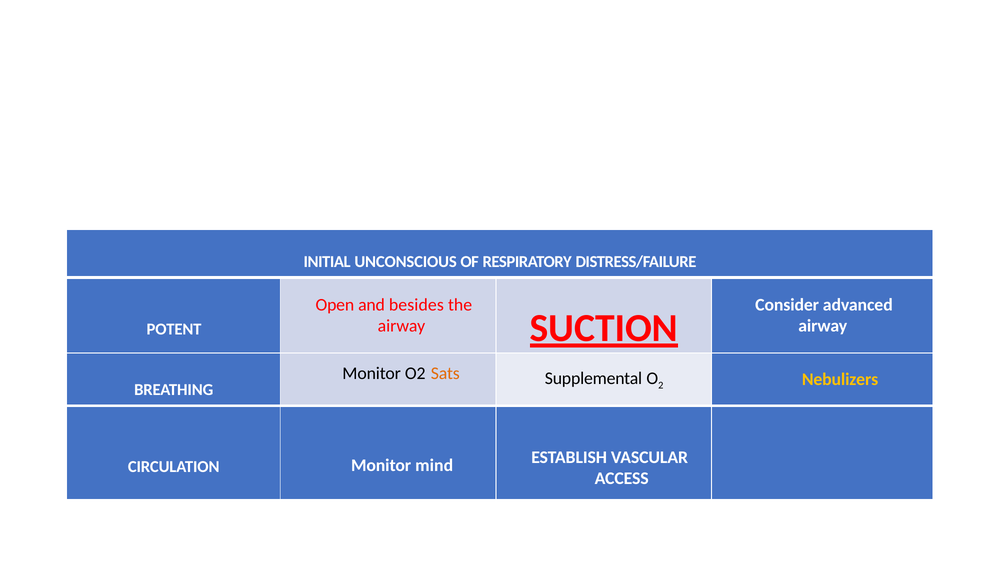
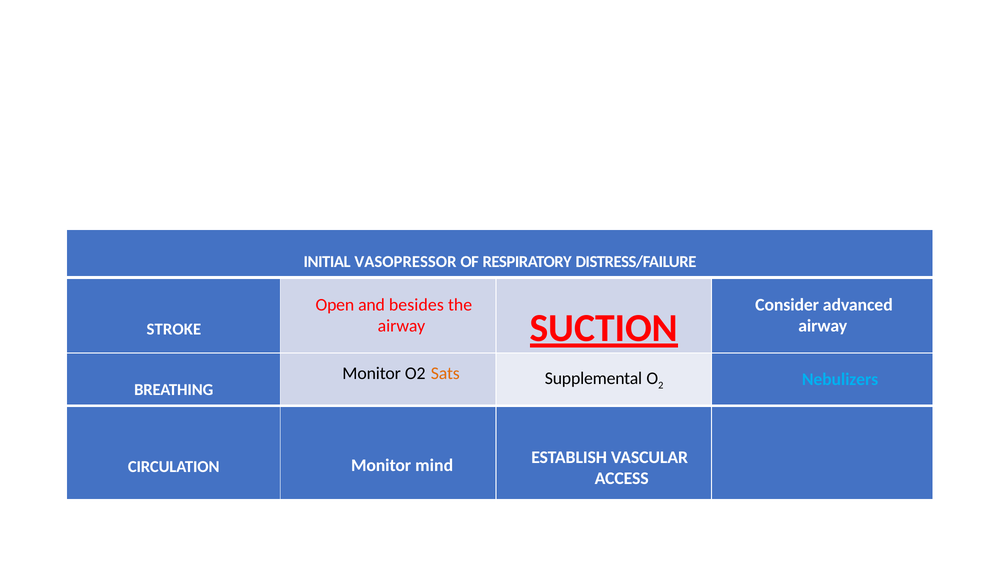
UNCONSCIOUS: UNCONSCIOUS -> VASOPRESSOR
POTENT: POTENT -> STROKE
Nebulizers colour: yellow -> light blue
